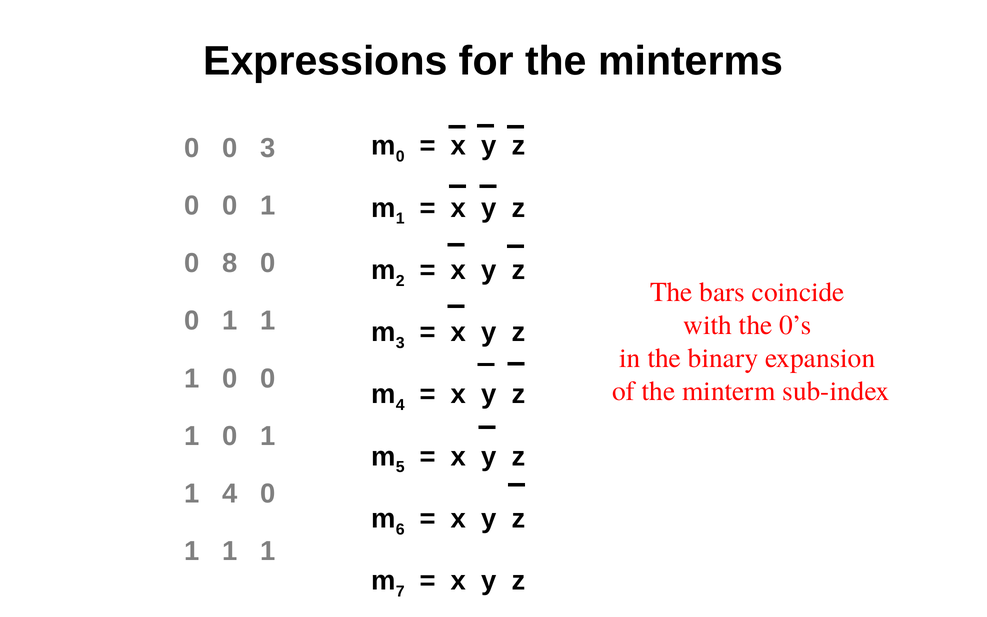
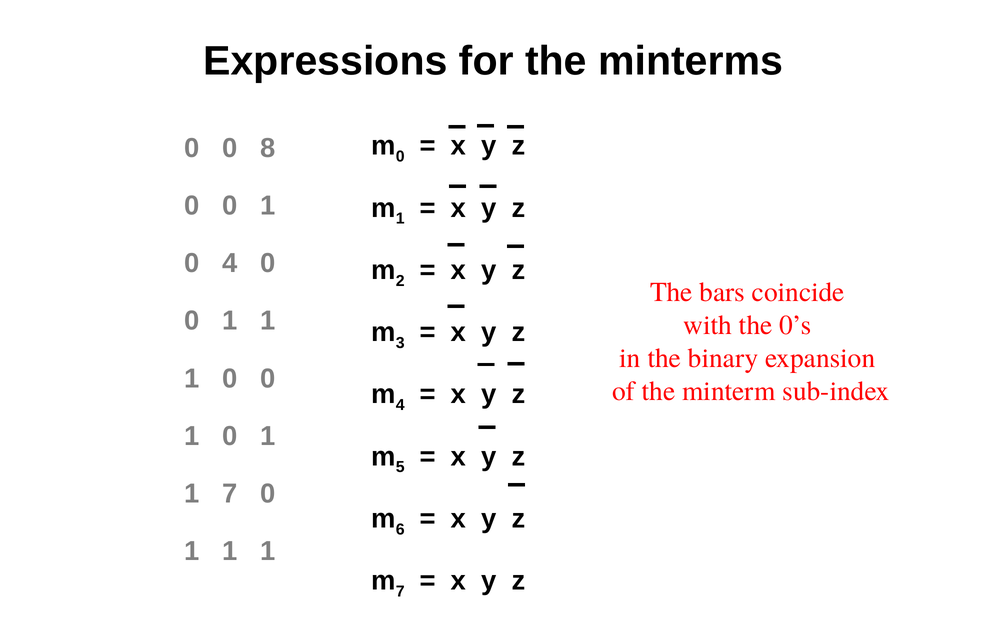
0 3: 3 -> 8
0 8: 8 -> 4
1 4: 4 -> 7
